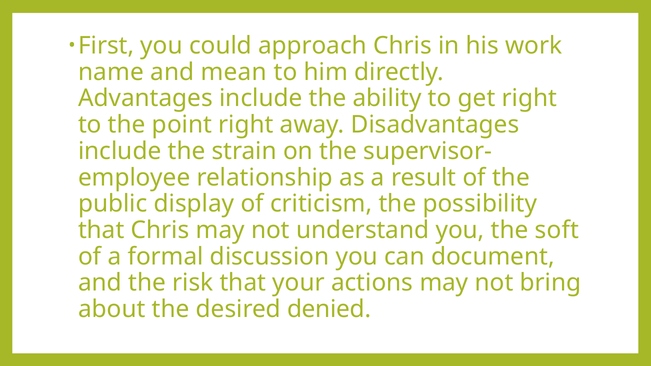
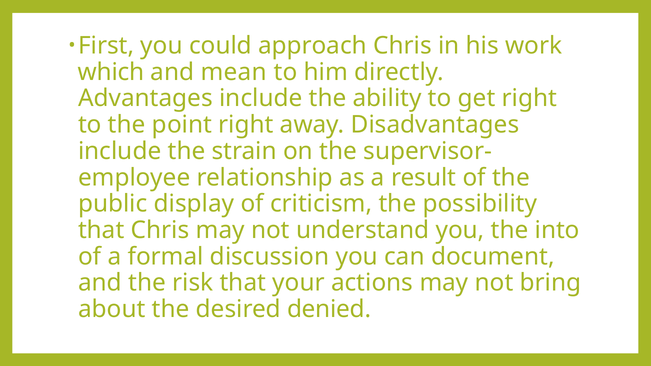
name: name -> which
soft: soft -> into
